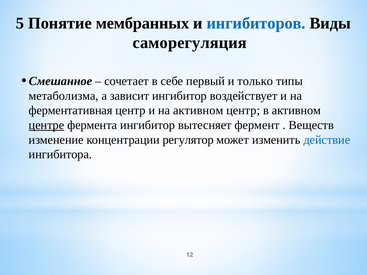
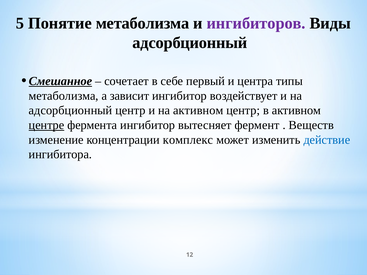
Понятие мембранных: мембранных -> метаболизма
ингибиторов colour: blue -> purple
саморегуляция at (190, 43): саморегуляция -> адсорбционный
Смешанное underline: none -> present
только: только -> центра
ферментативная at (71, 111): ферментативная -> адсорбционный
регулятор: регулятор -> комплекс
